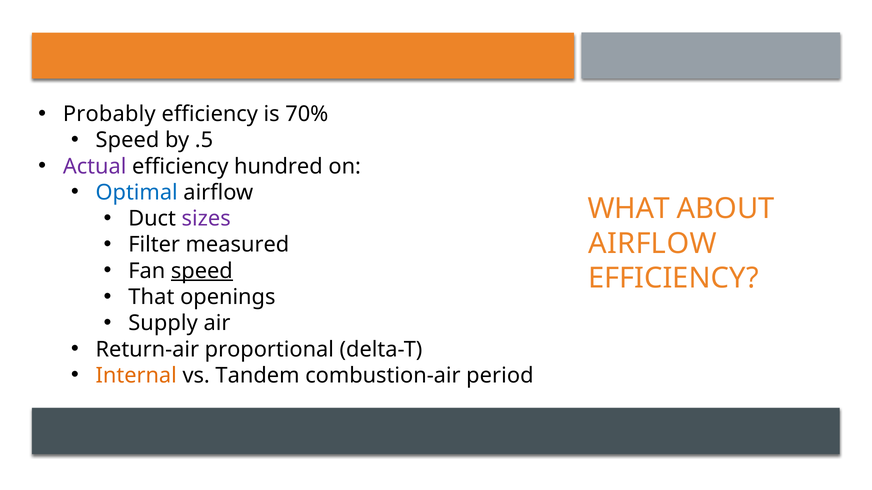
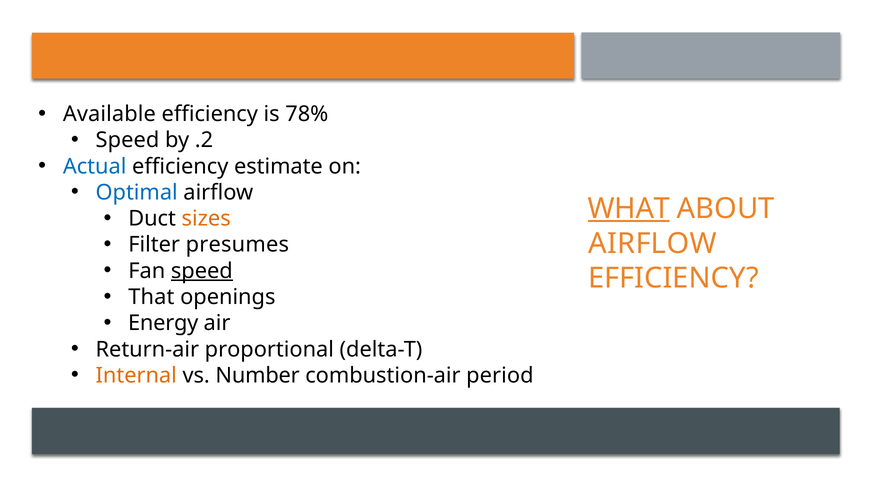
Probably: Probably -> Available
70%: 70% -> 78%
.5: .5 -> .2
Actual colour: purple -> blue
hundred: hundred -> estimate
WHAT underline: none -> present
sizes colour: purple -> orange
measured: measured -> presumes
Supply: Supply -> Energy
Tandem: Tandem -> Number
